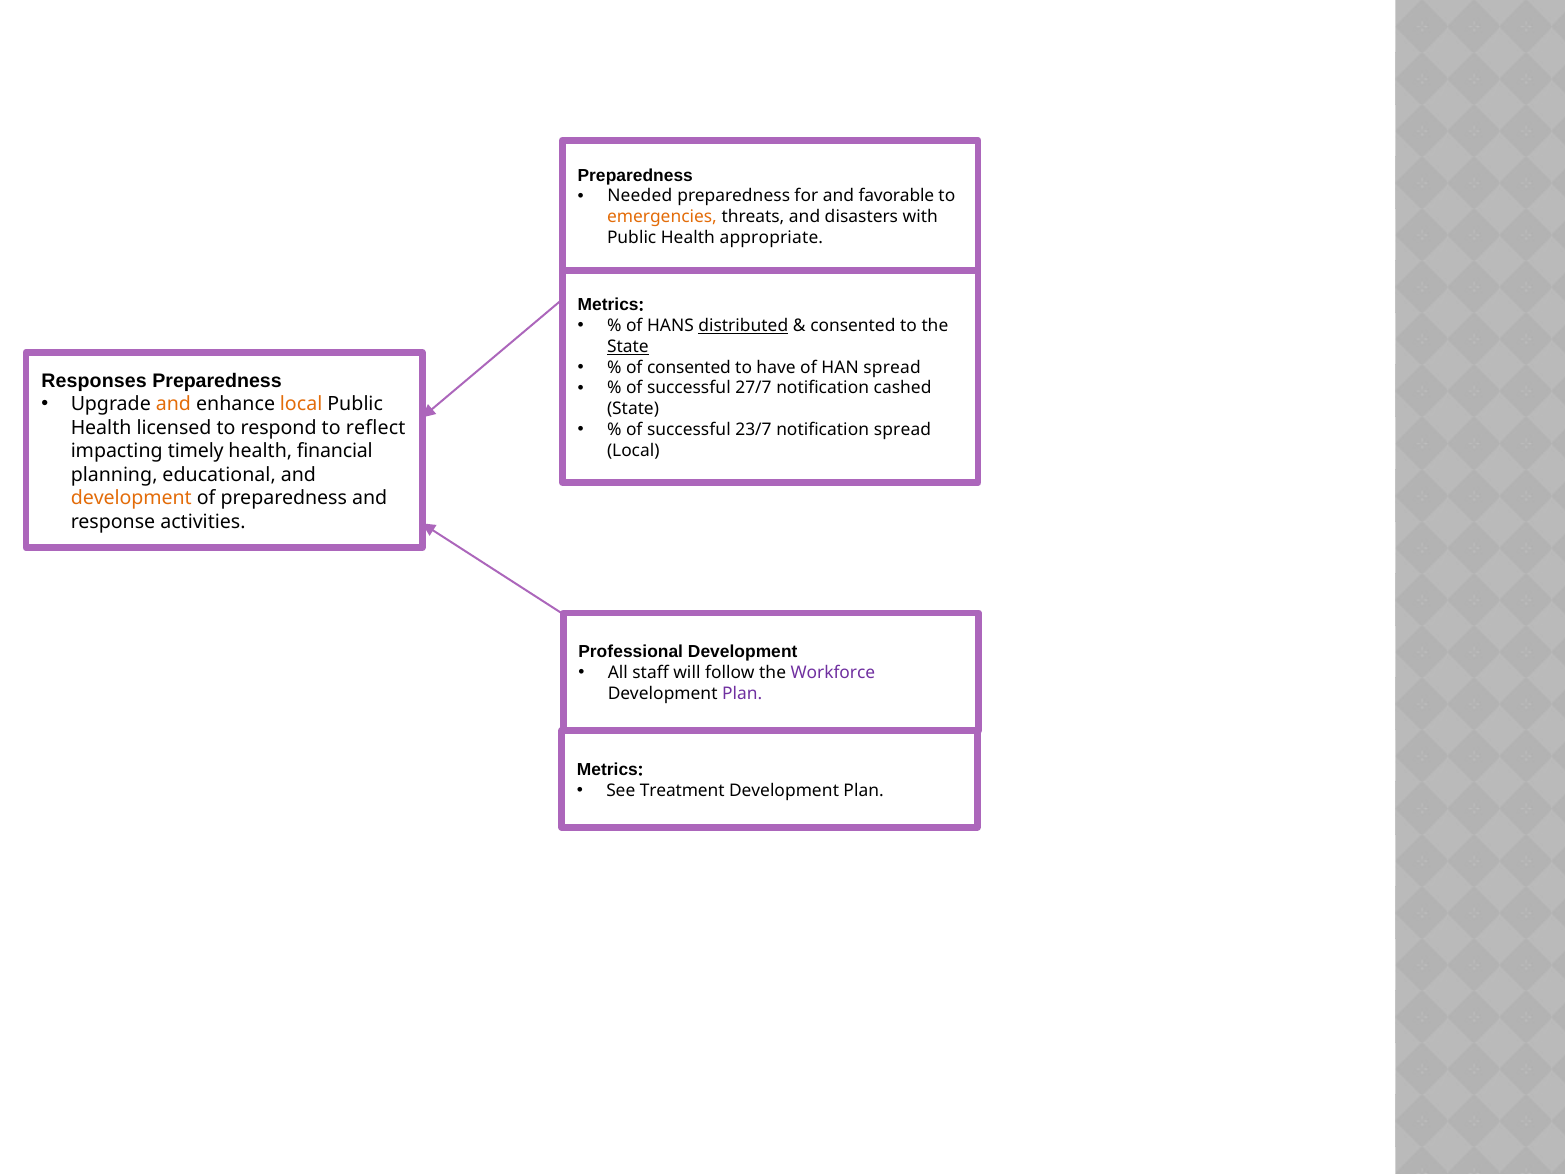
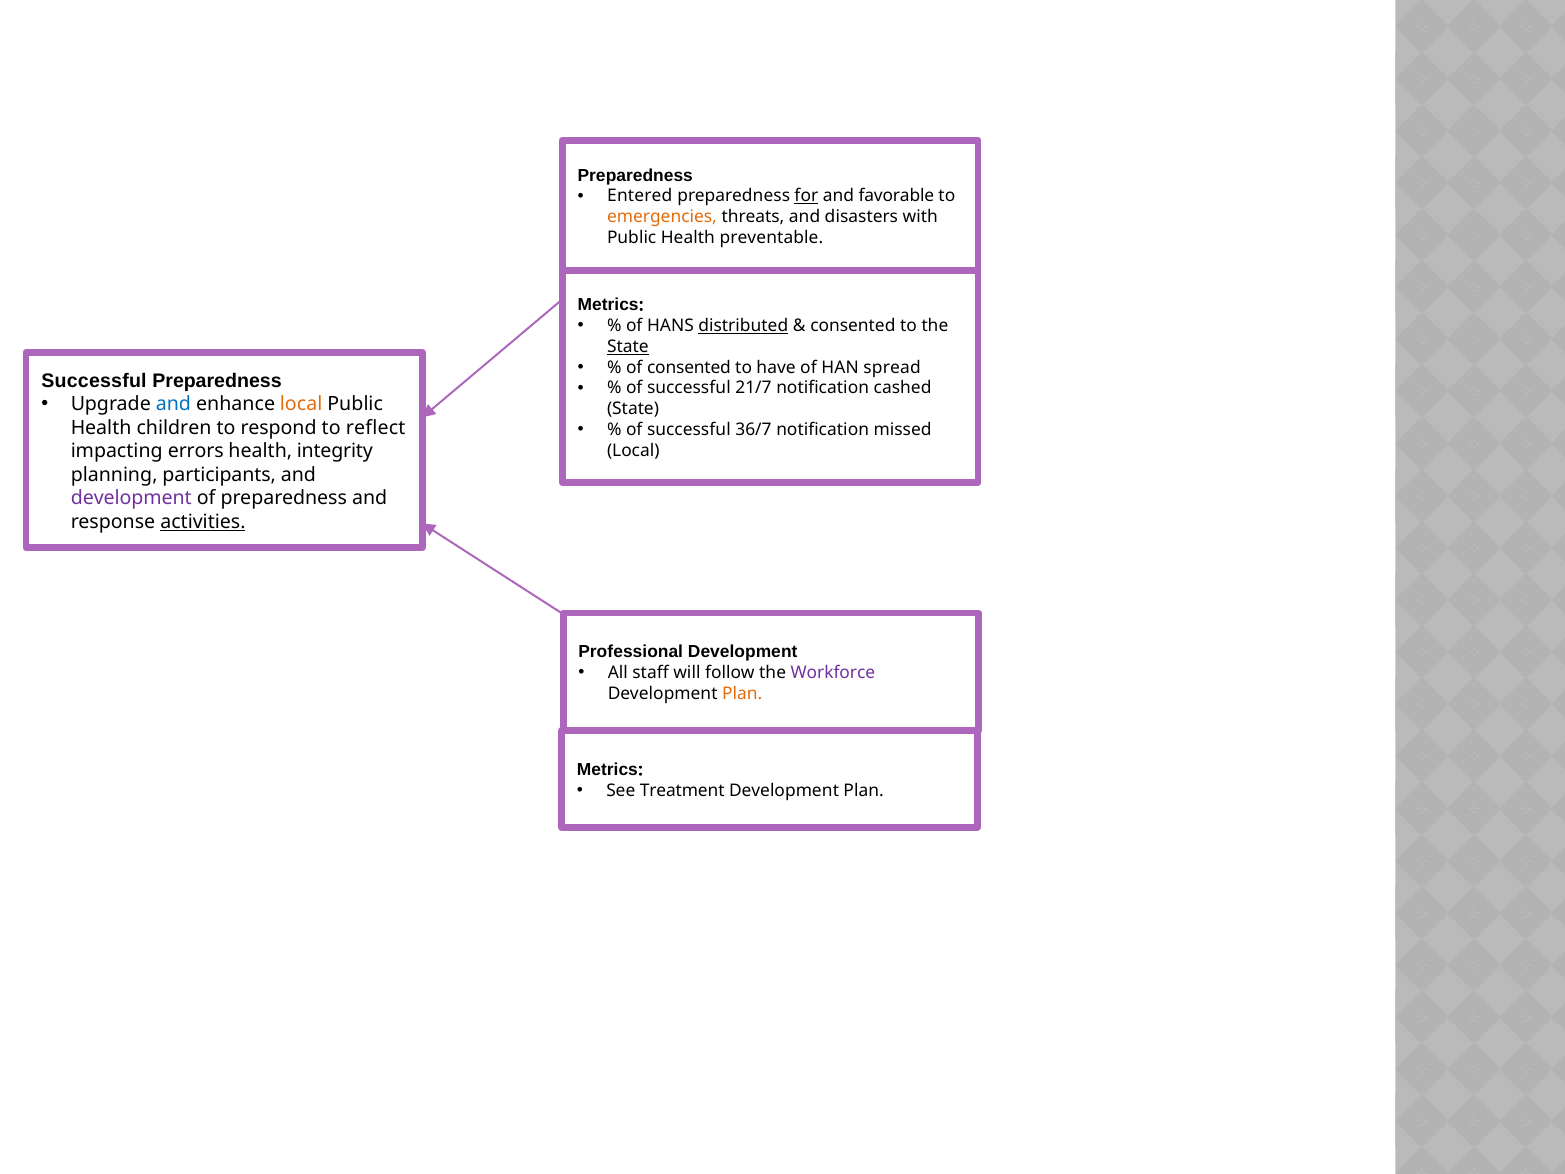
Needed: Needed -> Entered
for underline: none -> present
appropriate: appropriate -> preventable
Responses at (94, 381): Responses -> Successful
27/7: 27/7 -> 21/7
and at (173, 404) colour: orange -> blue
23/7: 23/7 -> 36/7
notification spread: spread -> missed
licensed: licensed -> children
timely: timely -> errors
financial: financial -> integrity
educational: educational -> participants
development at (131, 498) colour: orange -> purple
activities underline: none -> present
Plan at (742, 694) colour: purple -> orange
